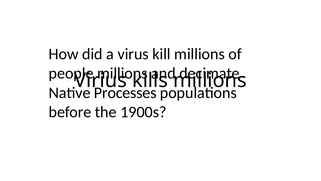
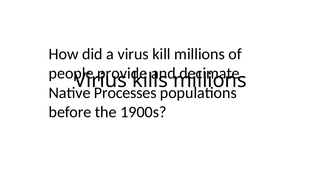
people millions: millions -> provide
